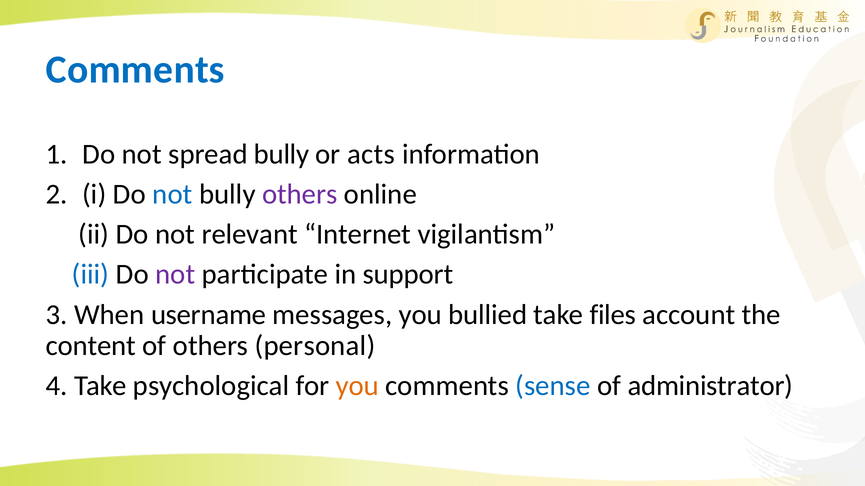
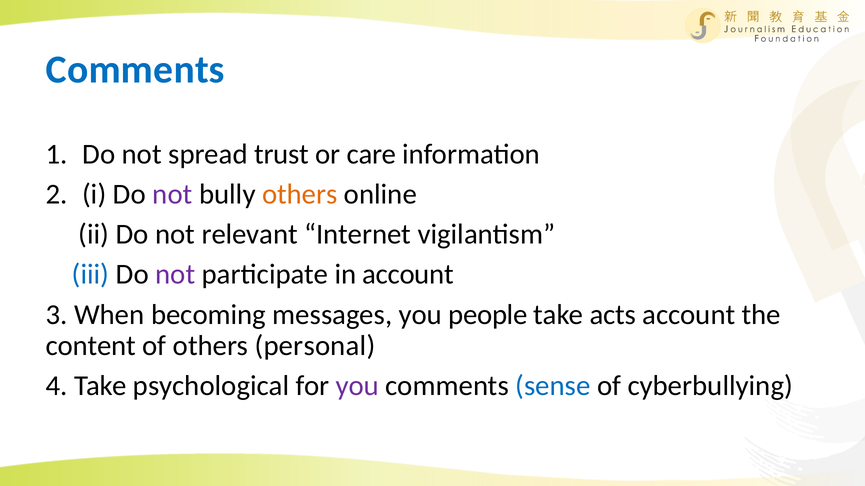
spread bully: bully -> trust
acts: acts -> care
not at (172, 194) colour: blue -> purple
others at (300, 194) colour: purple -> orange
in support: support -> account
username: username -> becoming
bullied: bullied -> people
files: files -> acts
you at (357, 386) colour: orange -> purple
administrator: administrator -> cyberbullying
